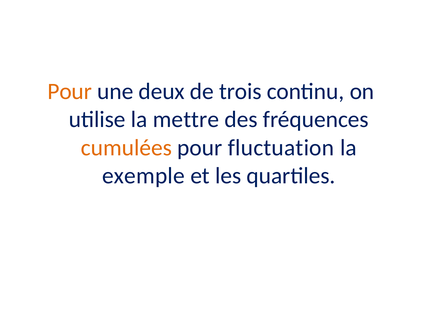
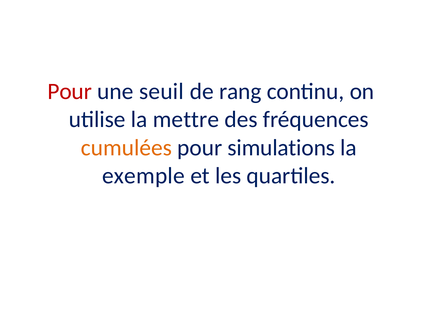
Pour at (70, 92) colour: orange -> red
deux: deux -> seuil
trois: trois -> rang
fluctuation: fluctuation -> simulations
